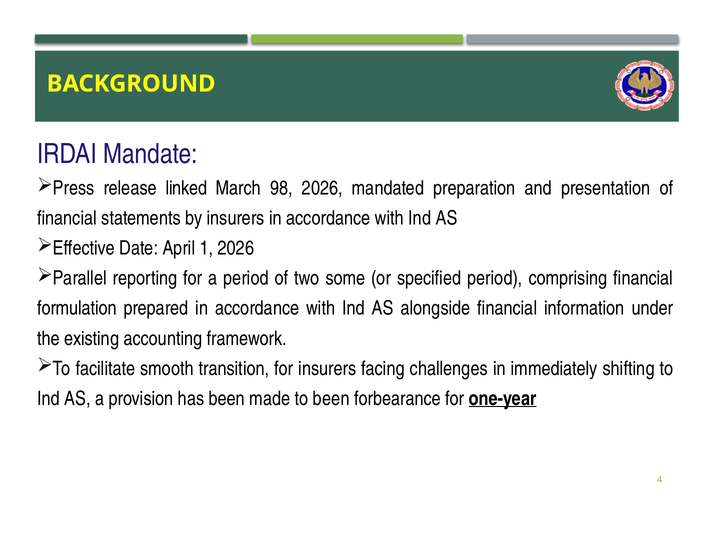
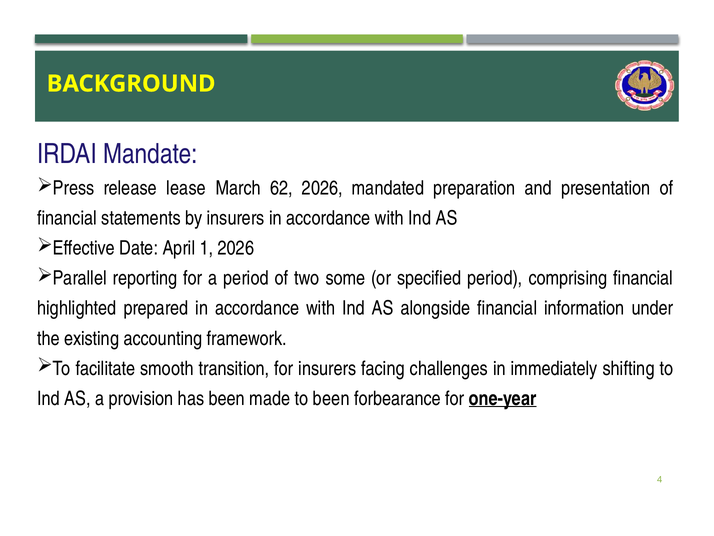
linked: linked -> lease
98: 98 -> 62
formulation: formulation -> highlighted
